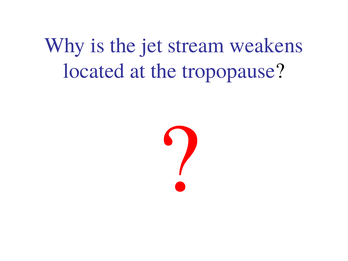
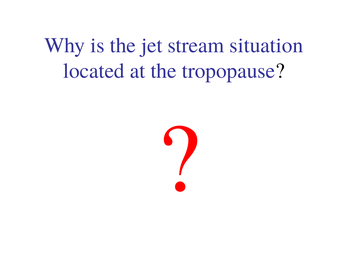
weakens: weakens -> situation
